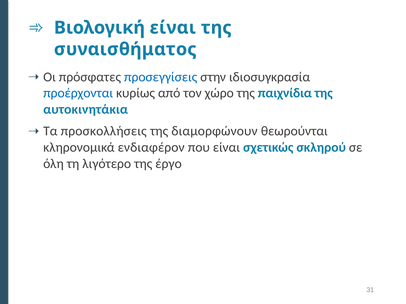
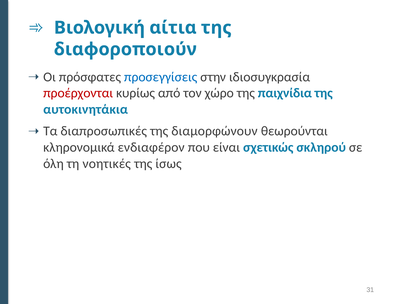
Βιολογική είναι: είναι -> αίτια
συναισθήματος: συναισθήματος -> διαφοροποιούν
προέρχονται colour: blue -> red
προσκολλήσεις: προσκολλήσεις -> διαπροσωπικές
λιγότερο: λιγότερο -> νοητικές
έργο: έργο -> ίσως
